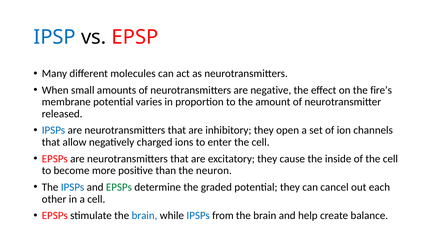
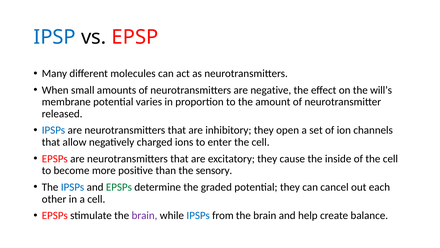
fire’s: fire’s -> will’s
neuron: neuron -> sensory
brain at (145, 215) colour: blue -> purple
